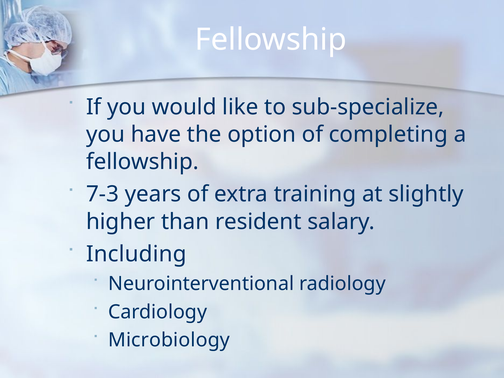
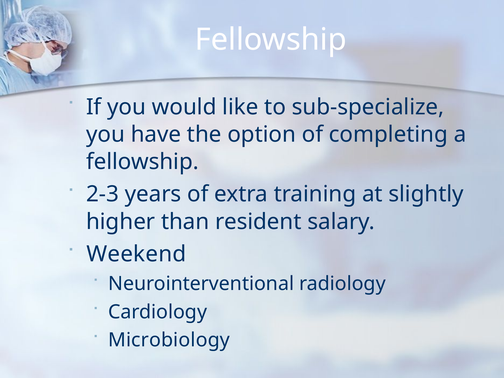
7-3: 7-3 -> 2-3
Including: Including -> Weekend
